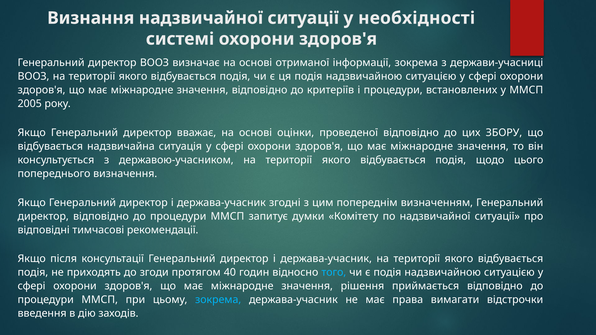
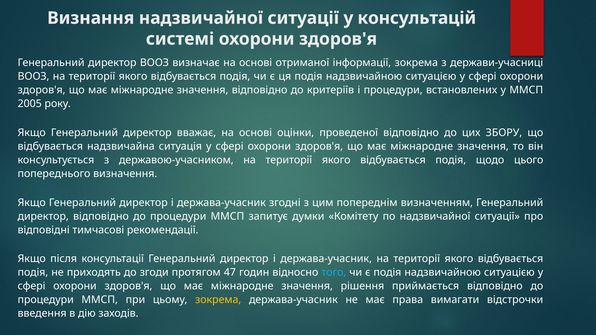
необхідності: необхідності -> консультацій
40: 40 -> 47
зокрема at (218, 300) colour: light blue -> yellow
